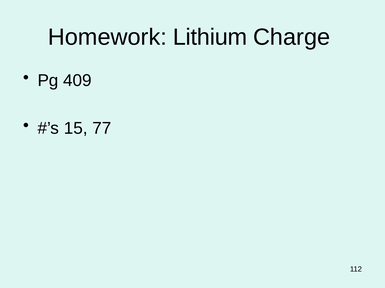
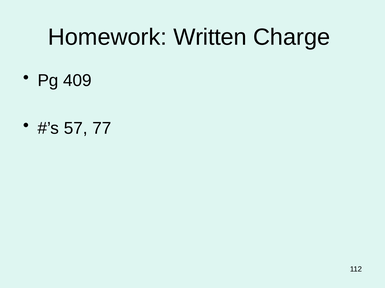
Lithium: Lithium -> Written
15: 15 -> 57
